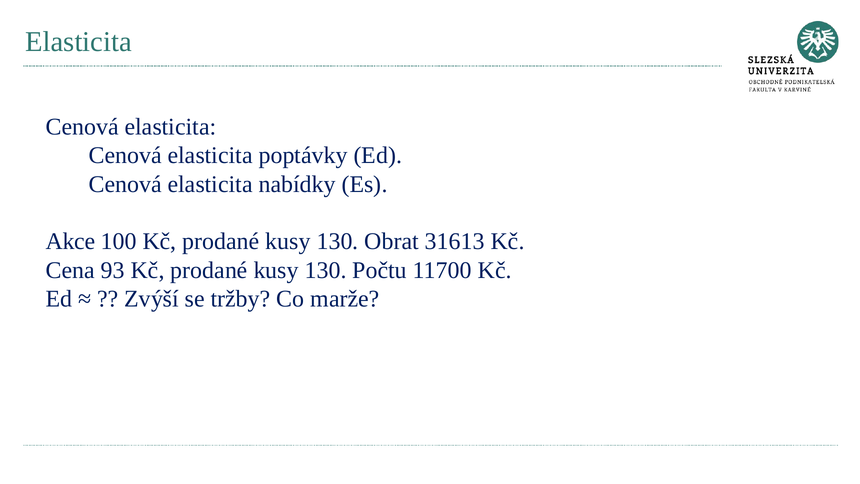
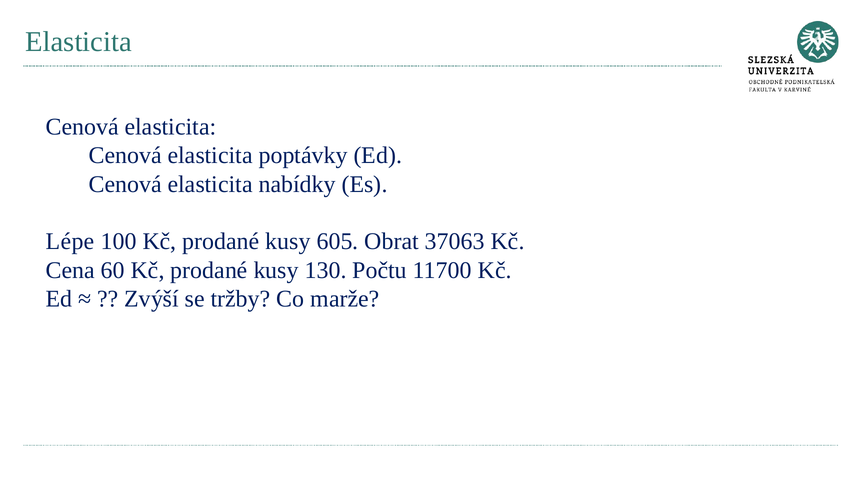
Akce: Akce -> Lépe
130 at (338, 241): 130 -> 605
31613: 31613 -> 37063
93: 93 -> 60
